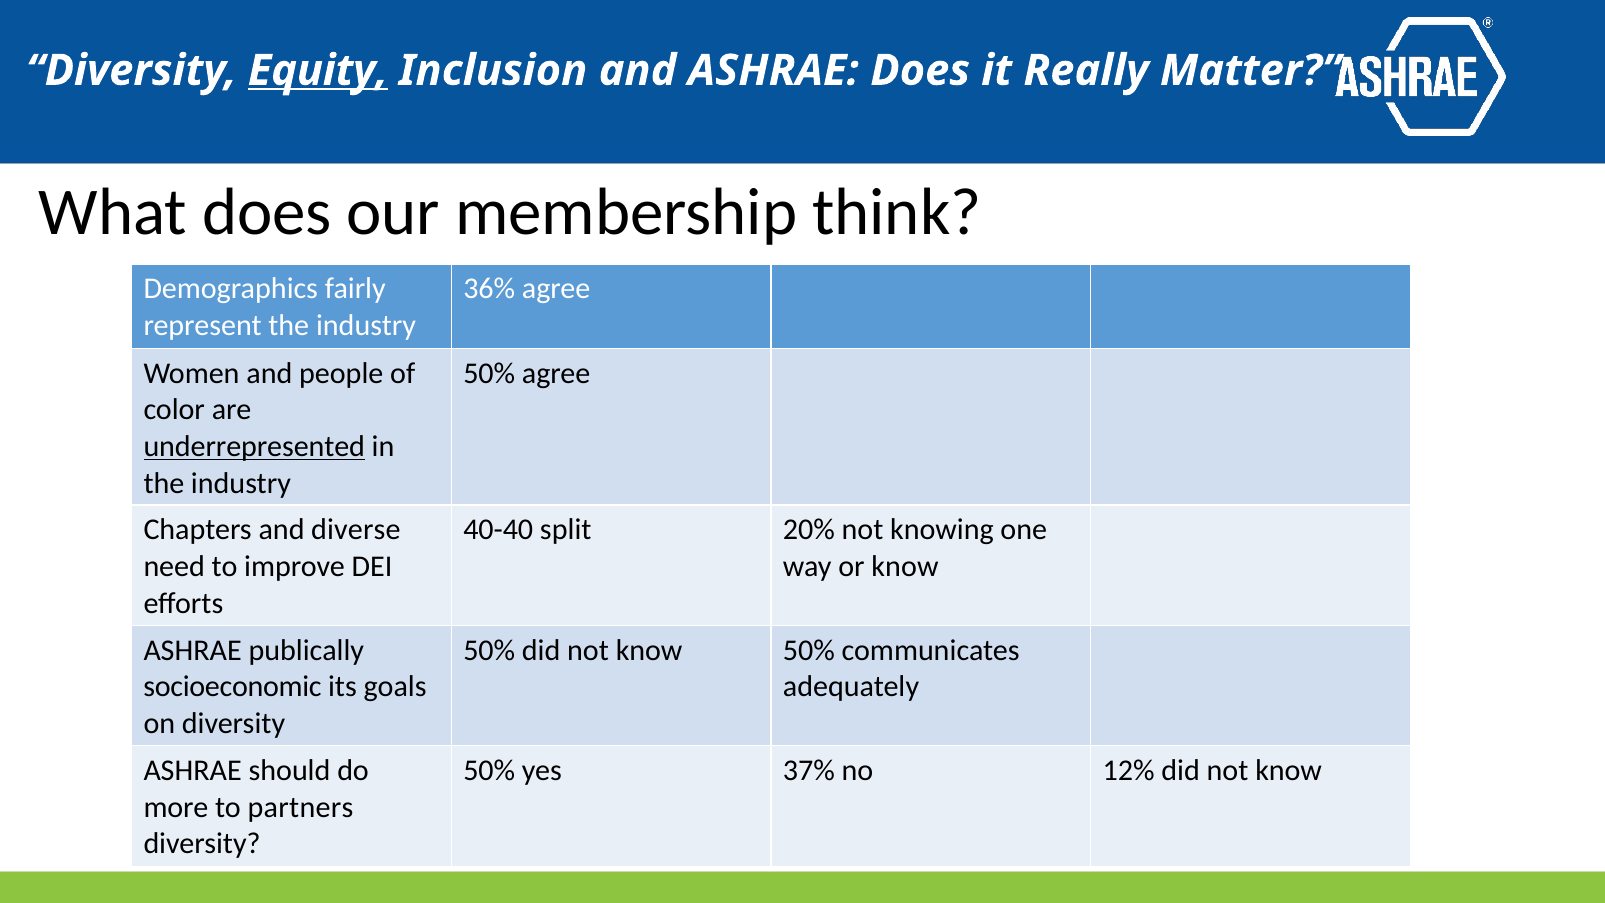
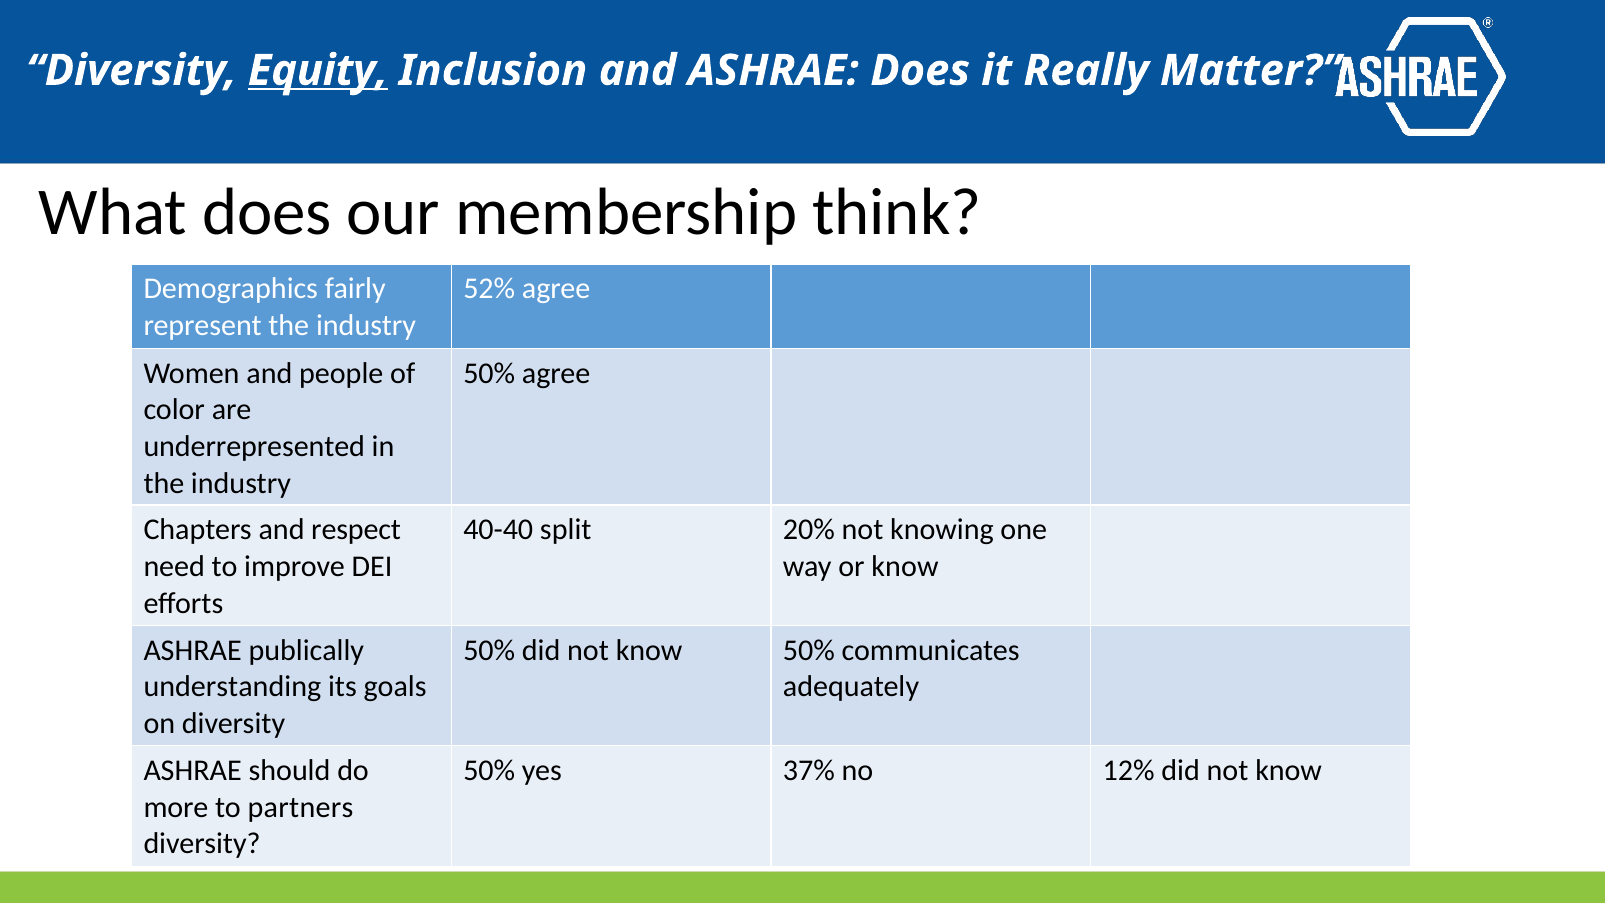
36%: 36% -> 52%
underrepresented underline: present -> none
diverse: diverse -> respect
socioeconomic: socioeconomic -> understanding
